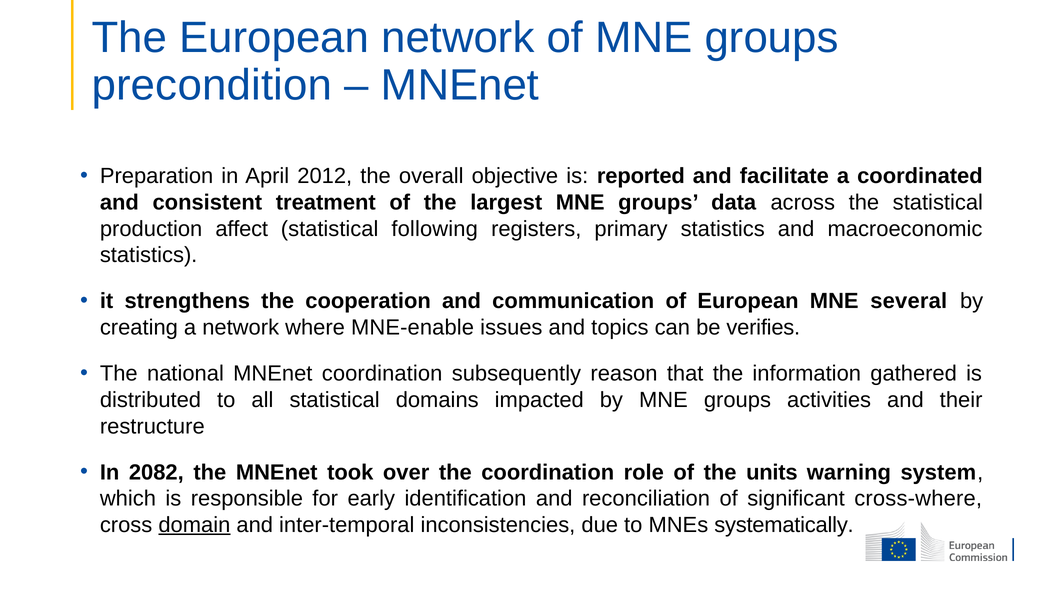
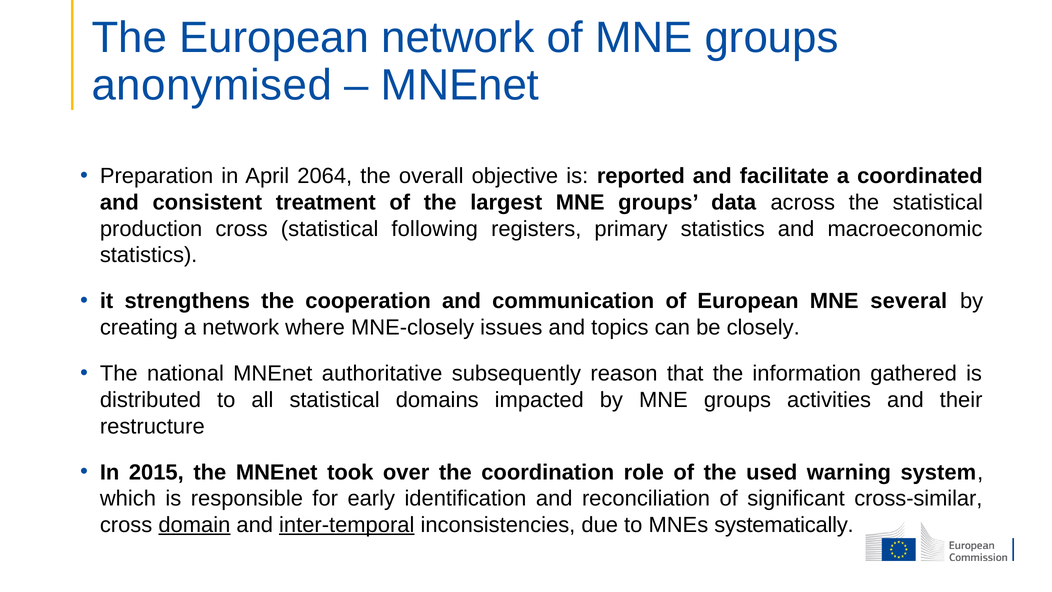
precondition: precondition -> anonymised
2012: 2012 -> 2064
production affect: affect -> cross
MNE-enable: MNE-enable -> MNE-closely
verifies: verifies -> closely
MNEnet coordination: coordination -> authoritative
2082: 2082 -> 2015
units: units -> used
cross-where: cross-where -> cross-similar
inter-temporal underline: none -> present
